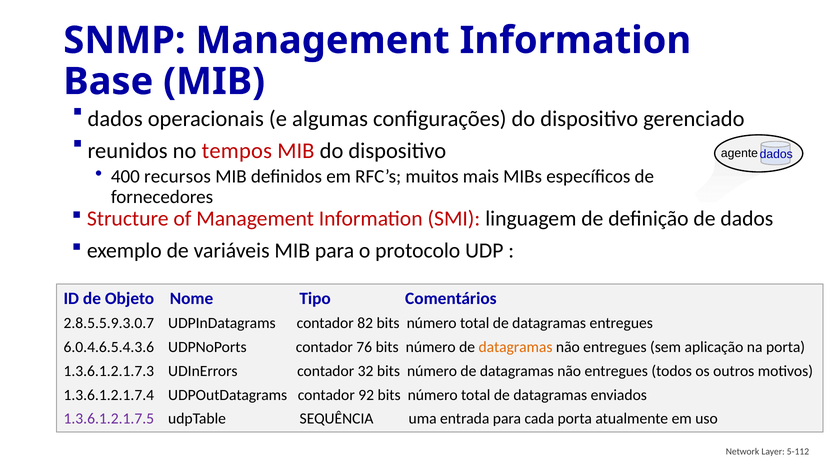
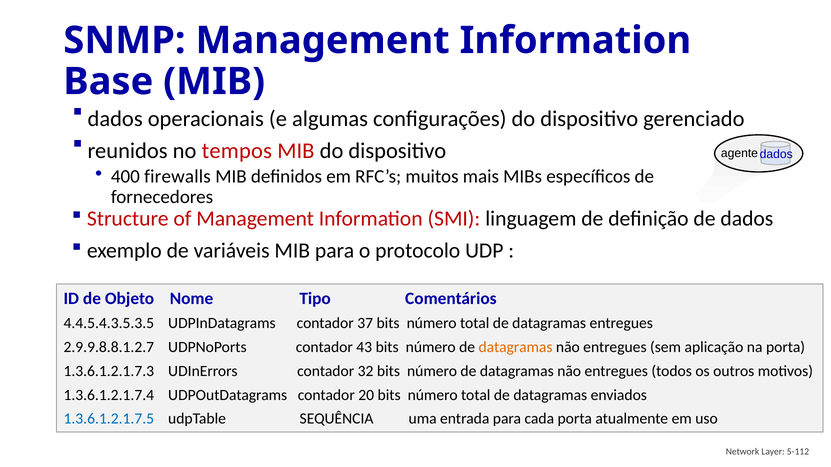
recursos: recursos -> firewalls
2.8.5.5.9.3.0.7: 2.8.5.5.9.3.0.7 -> 4.4.5.4.3.5.3.5
82: 82 -> 37
6.0.4.6.5.4.3.6: 6.0.4.6.5.4.3.6 -> 2.9.9.8.8.1.2.7
76: 76 -> 43
92: 92 -> 20
1.3.6.1.2.1.7.5 colour: purple -> blue
